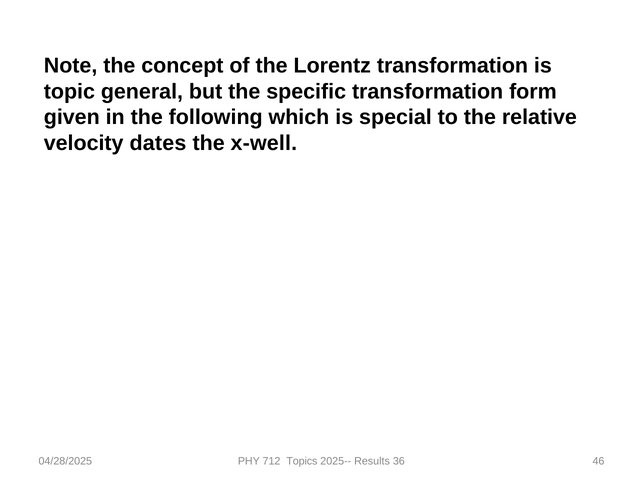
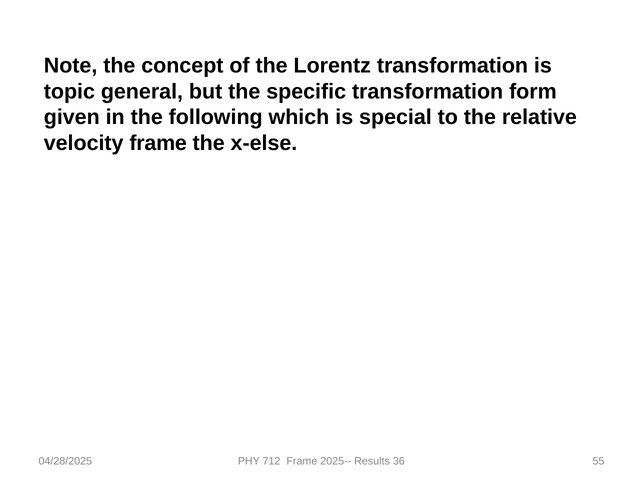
velocity dates: dates -> frame
x-well: x-well -> x-else
712 Topics: Topics -> Frame
46: 46 -> 55
